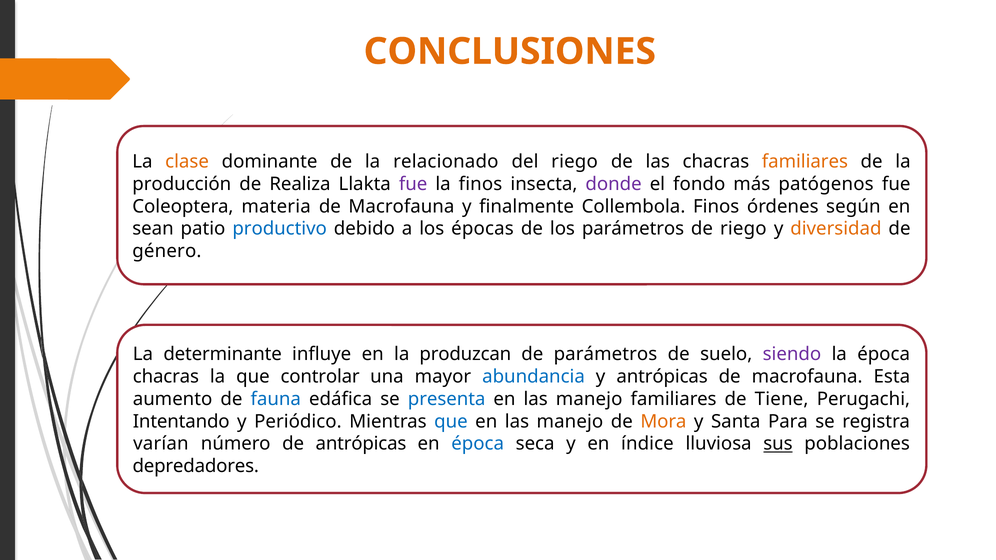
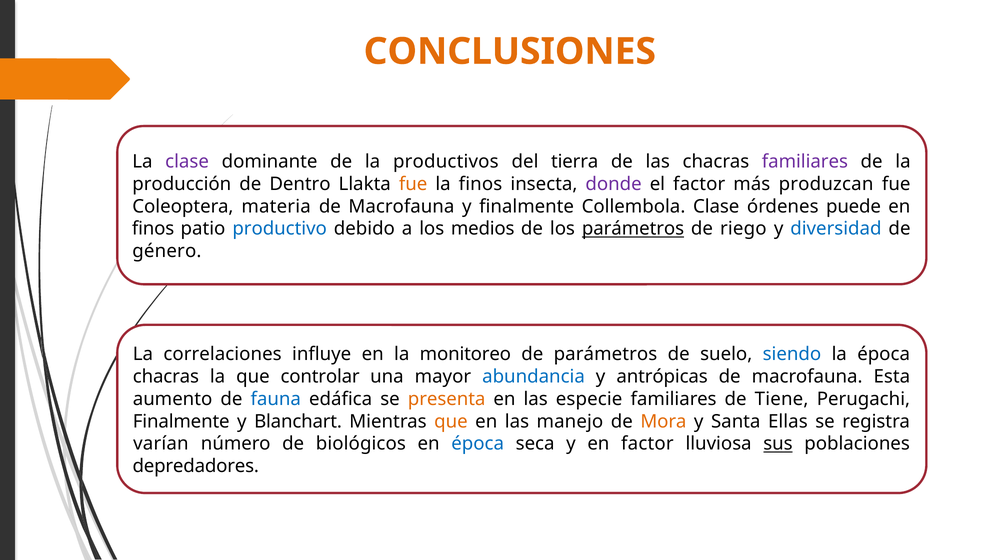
clase at (187, 162) colour: orange -> purple
relacionado: relacionado -> productivos
del riego: riego -> tierra
familiares at (805, 162) colour: orange -> purple
Realiza: Realiza -> Dentro
fue at (413, 184) colour: purple -> orange
el fondo: fondo -> factor
patógenos: patógenos -> produzcan
Collembola Finos: Finos -> Clase
según: según -> puede
sean at (153, 229): sean -> finos
épocas: épocas -> medios
parámetros at (633, 229) underline: none -> present
diversidad colour: orange -> blue
determinante: determinante -> correlaciones
produzcan: produzcan -> monitoreo
siendo colour: purple -> blue
presenta colour: blue -> orange
manejo at (589, 399): manejo -> especie
Intentando at (181, 422): Intentando -> Finalmente
Periódico: Periódico -> Blanchart
que at (451, 422) colour: blue -> orange
Para: Para -> Ellas
de antrópicas: antrópicas -> biológicos
en índice: índice -> factor
